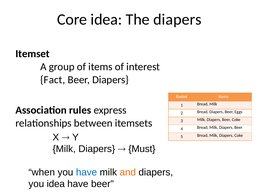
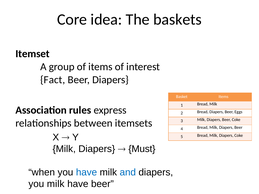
The diapers: diapers -> baskets
and colour: orange -> blue
you idea: idea -> milk
